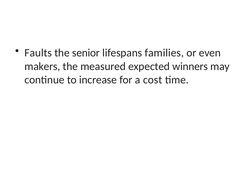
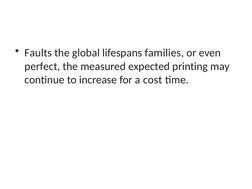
senior: senior -> global
makers: makers -> perfect
winners: winners -> printing
